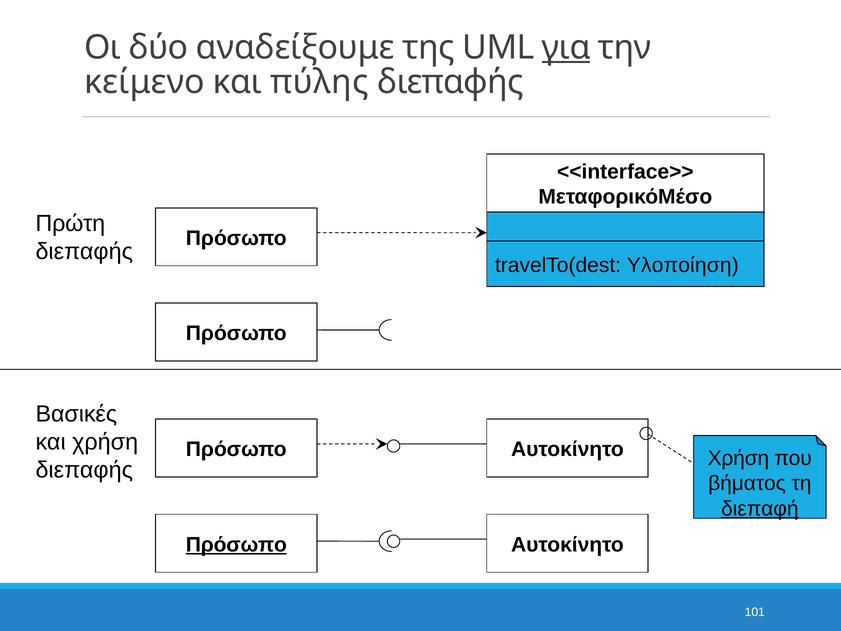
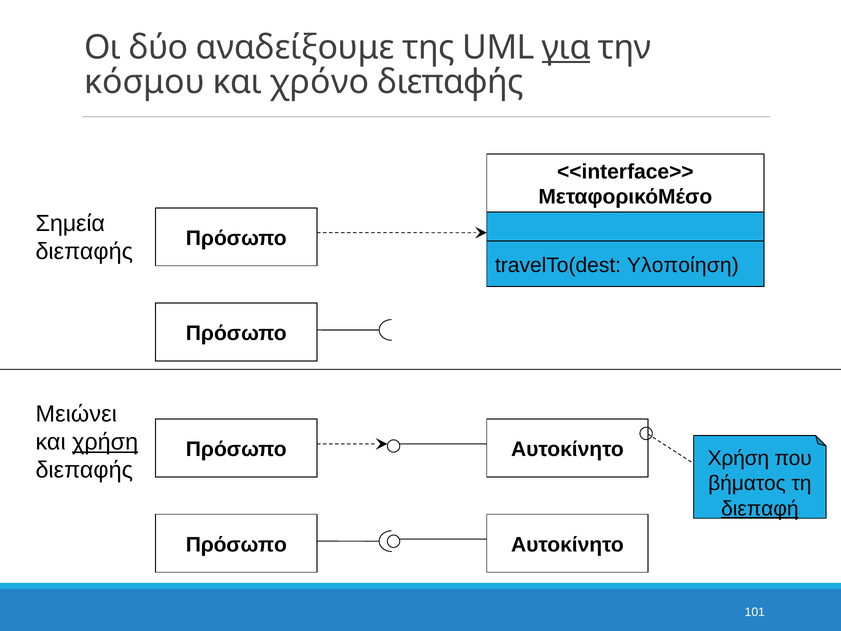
κείμενο: κείμενο -> κόσμου
πύλης: πύλης -> χρόνο
Πρώτη: Πρώτη -> Σημεία
Βασικές: Βασικές -> Μειώνει
χρήση at (105, 442) underline: none -> present
Πρόσωπο at (236, 545) underline: present -> none
